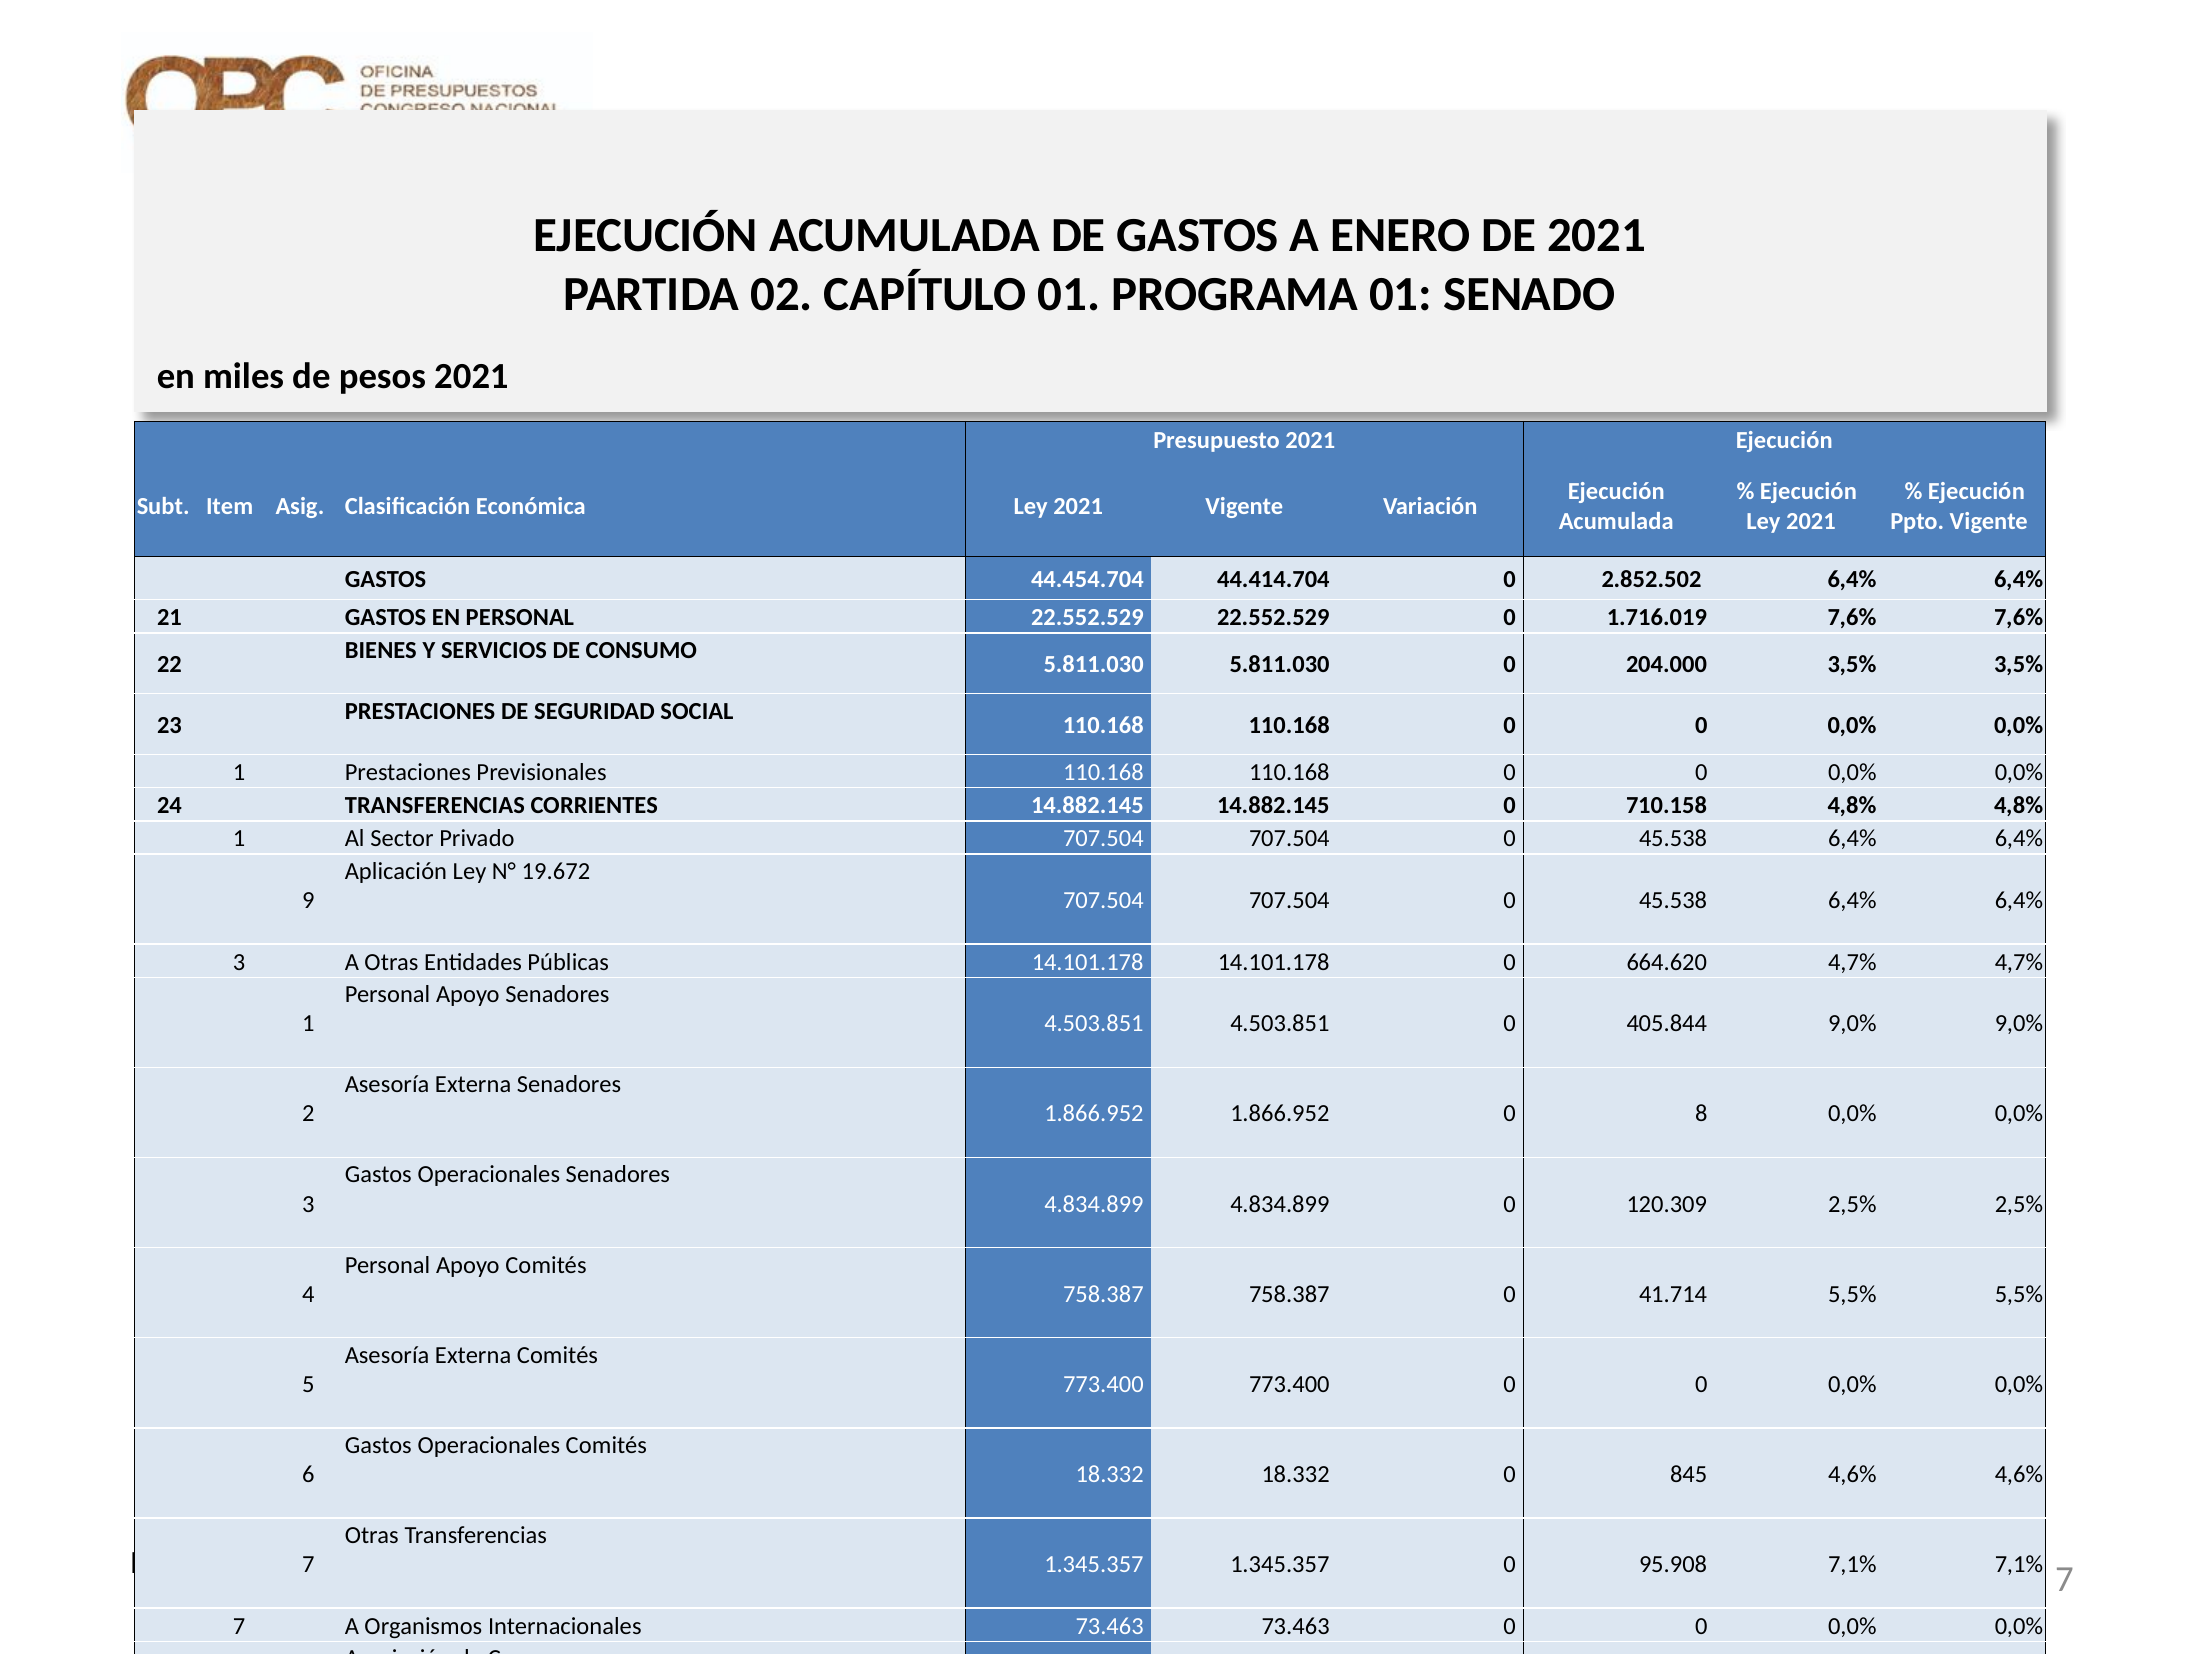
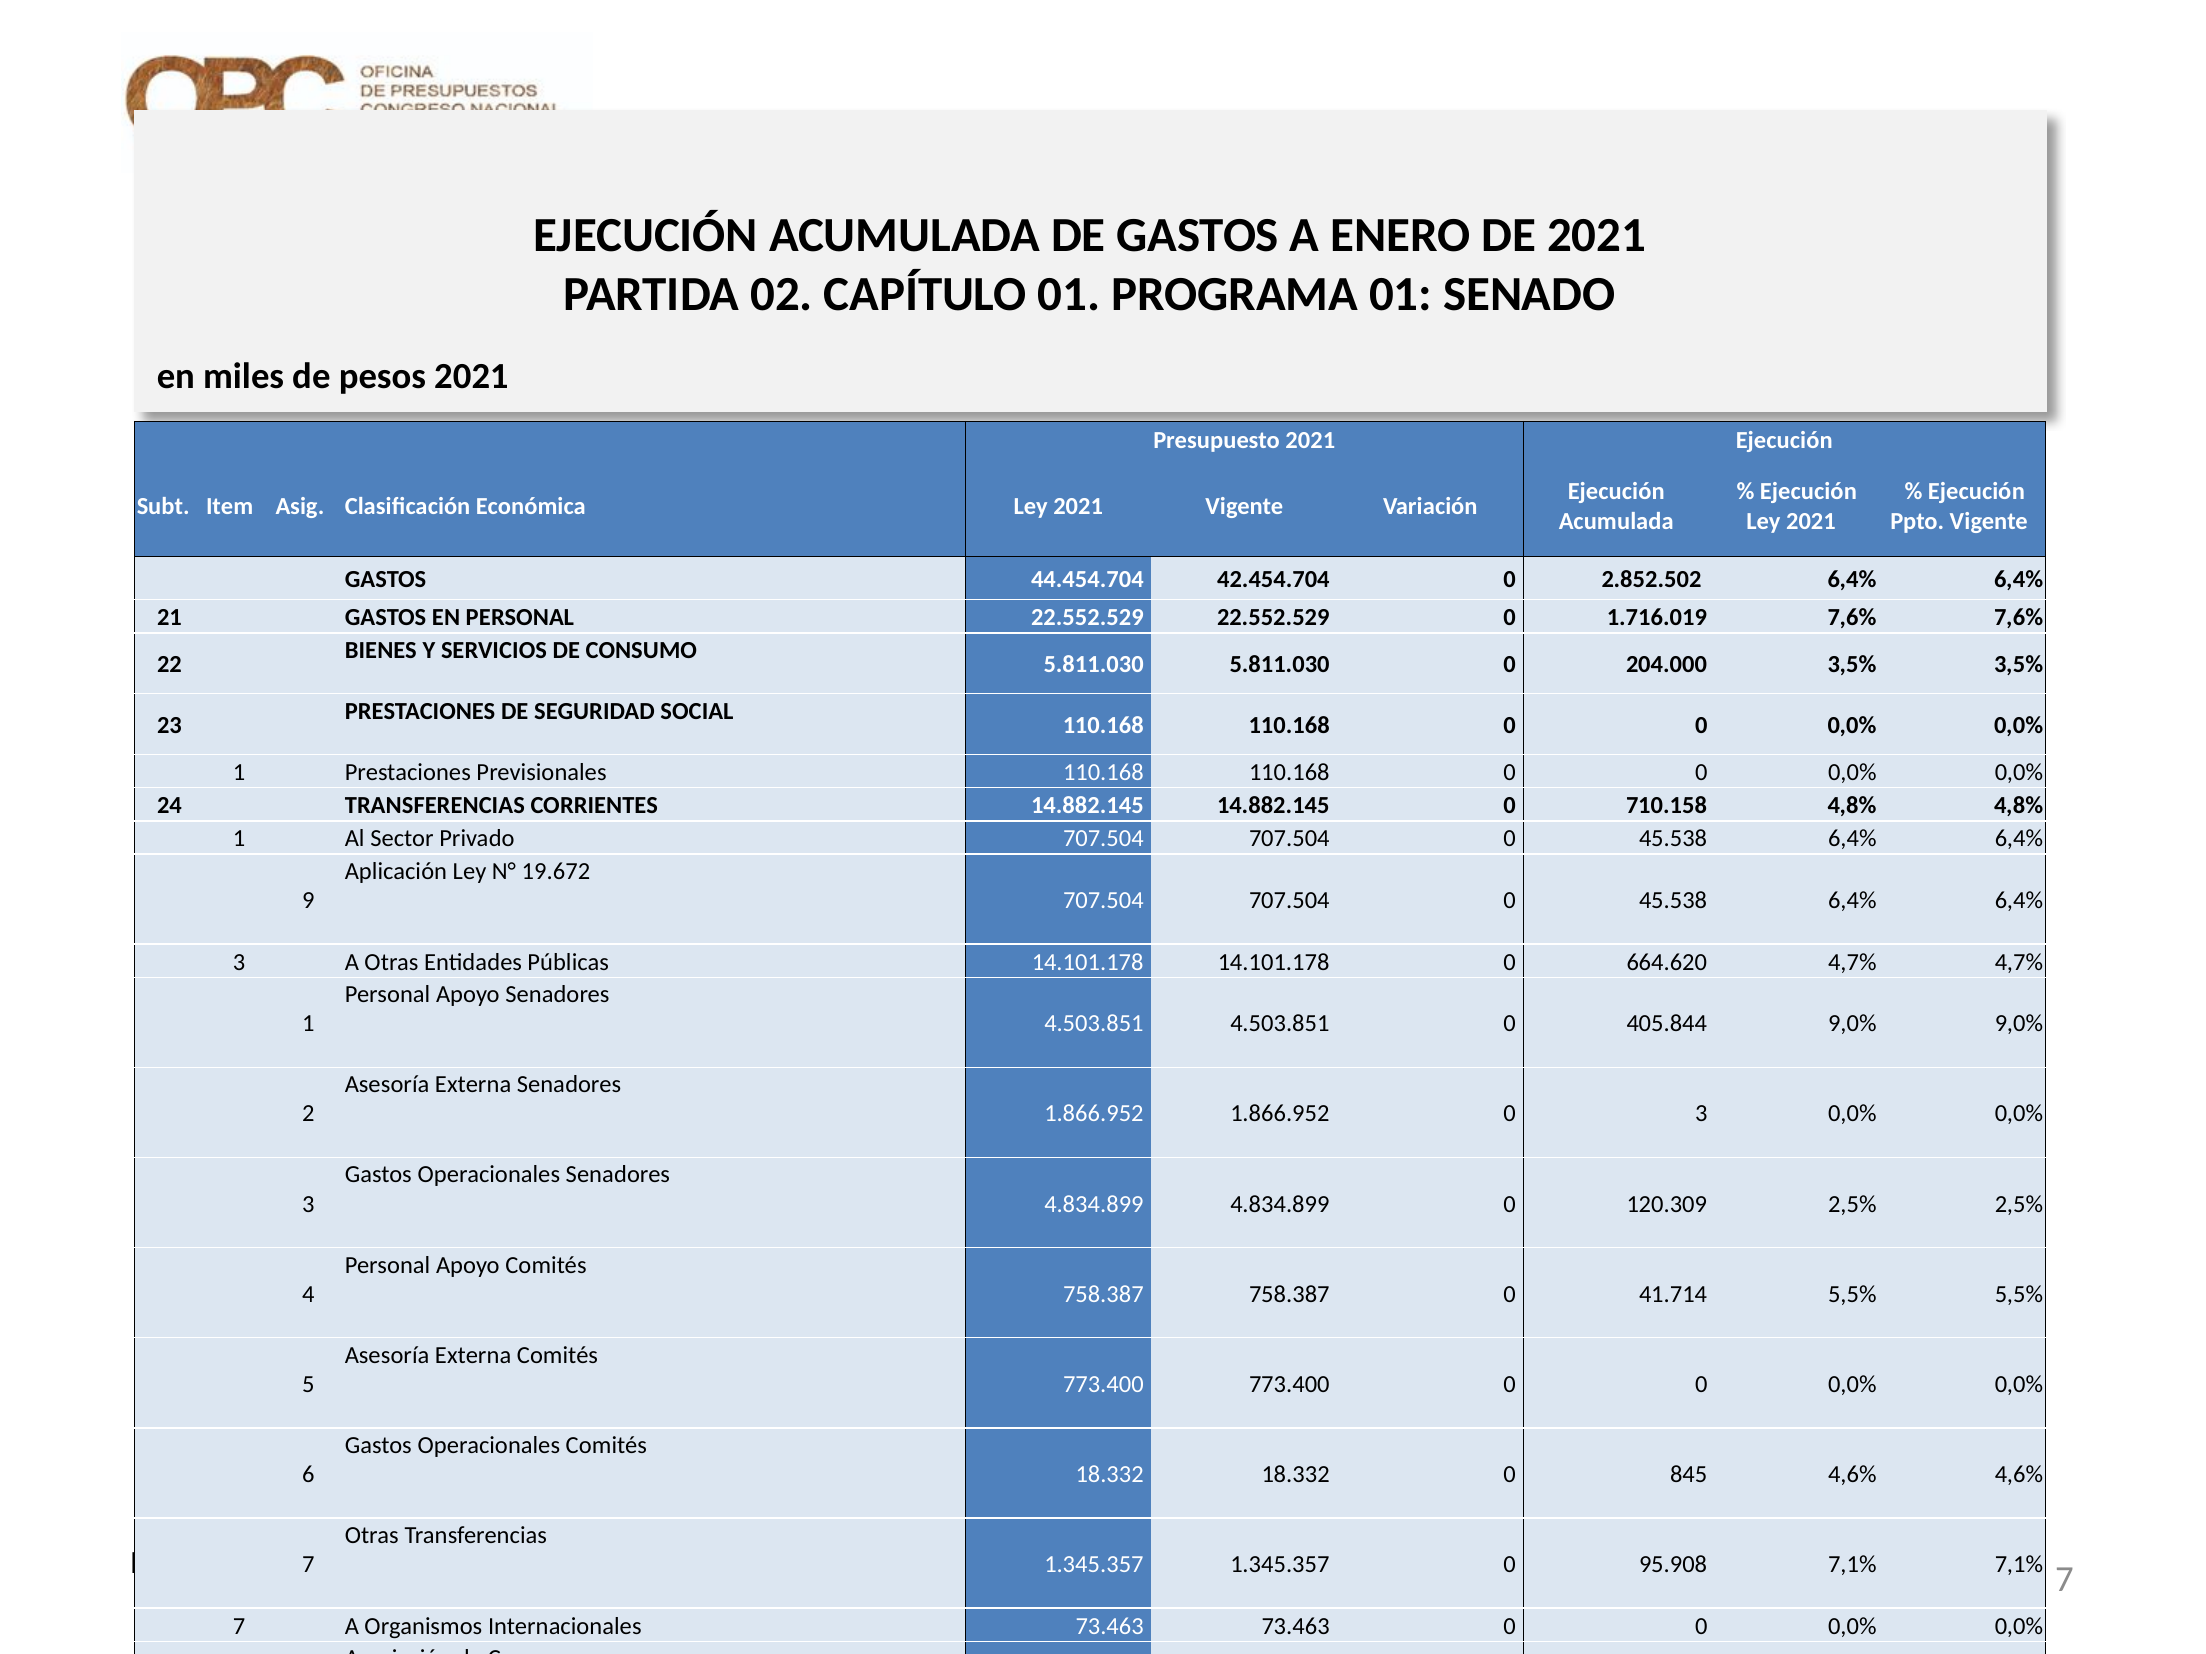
44.414.704: 44.414.704 -> 42.454.704
0 8: 8 -> 3
